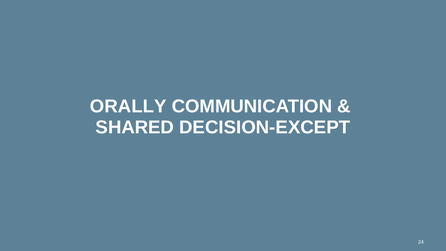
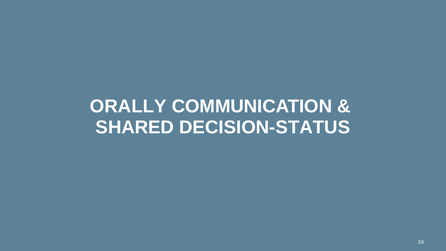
DECISION-EXCEPT: DECISION-EXCEPT -> DECISION-STATUS
